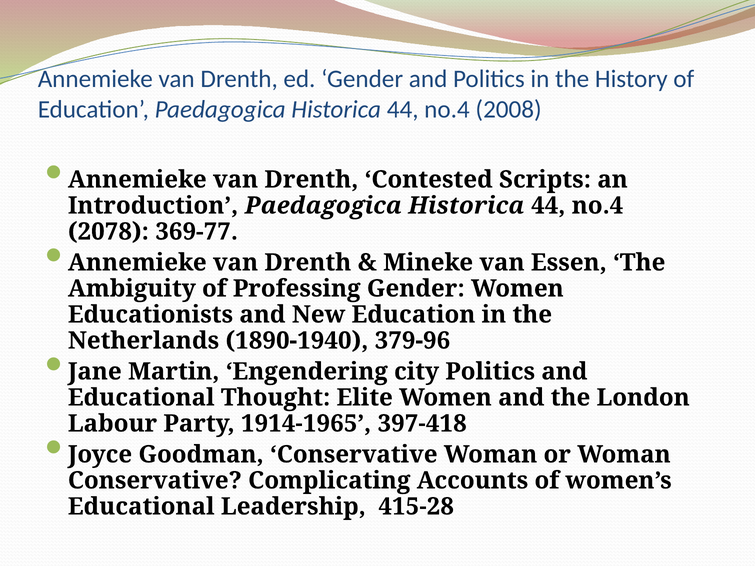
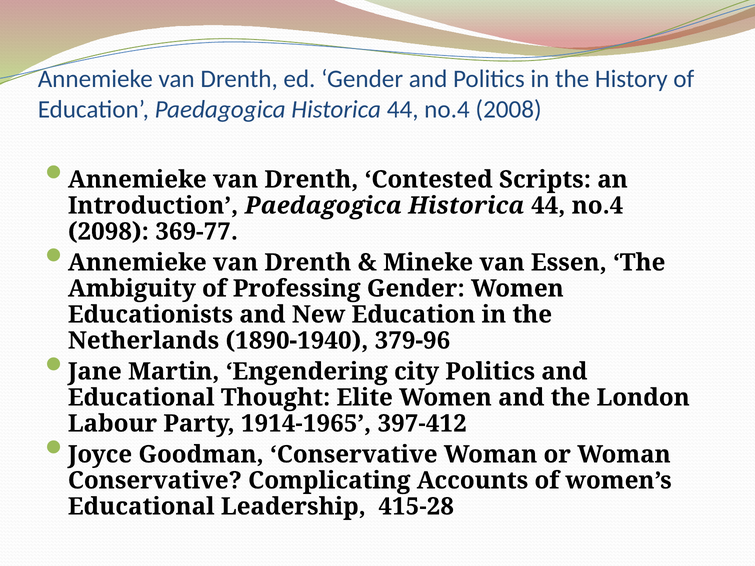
2078: 2078 -> 2098
397-418: 397-418 -> 397-412
